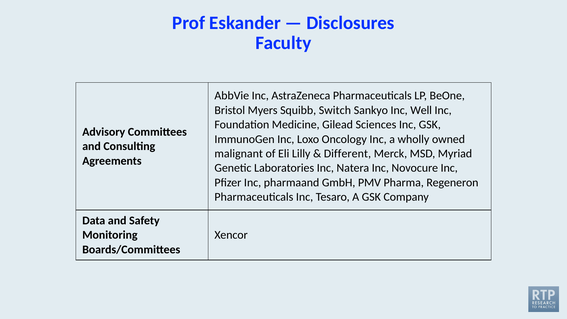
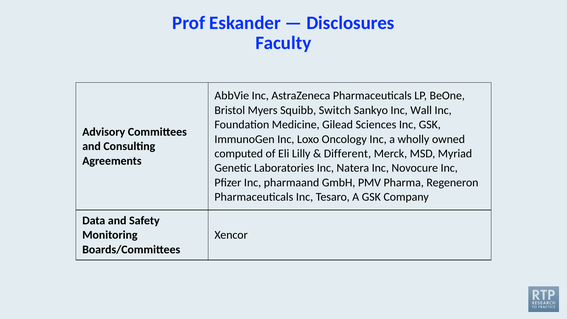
Well: Well -> Wall
malignant: malignant -> computed
